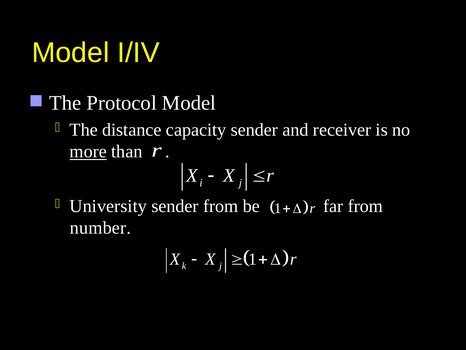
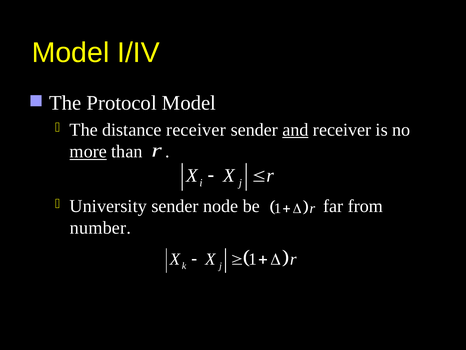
distance capacity: capacity -> receiver
and underline: none -> present
sender from: from -> node
